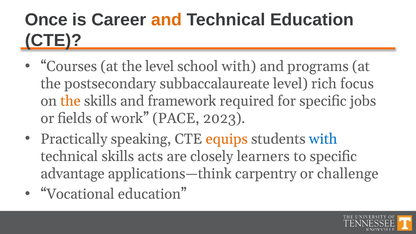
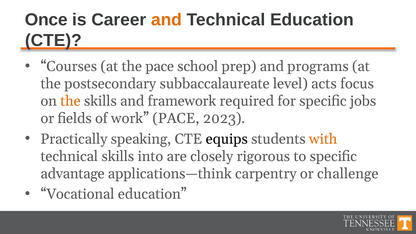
the level: level -> pace
school with: with -> prep
rich: rich -> acts
equips colour: orange -> black
with at (323, 139) colour: blue -> orange
acts: acts -> into
learners: learners -> rigorous
